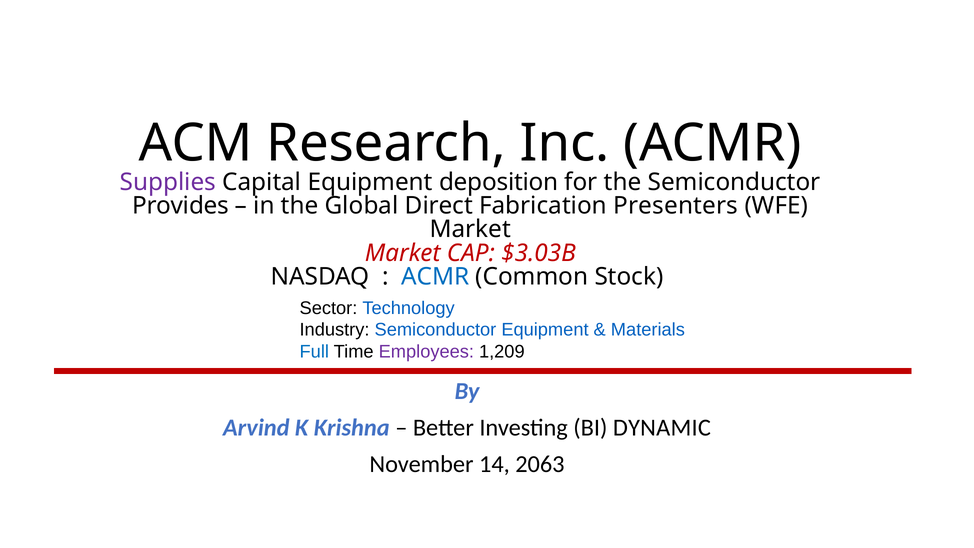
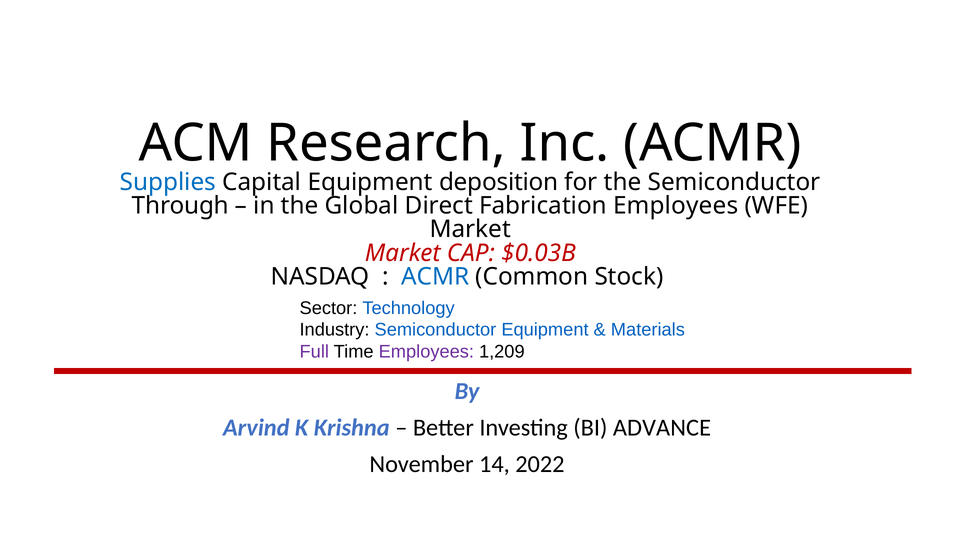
Supplies colour: purple -> blue
Provides: Provides -> Through
Fabrication Presenters: Presenters -> Employees
$3.03B: $3.03B -> $0.03B
Full colour: blue -> purple
DYNAMIC: DYNAMIC -> ADVANCE
2063: 2063 -> 2022
